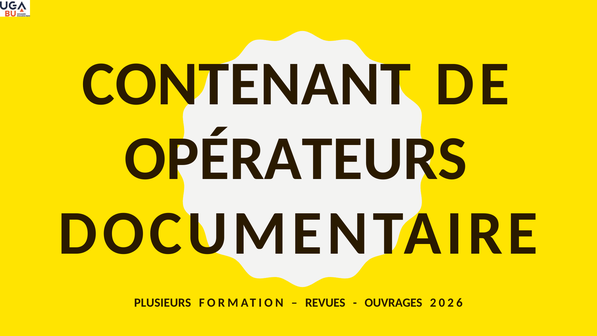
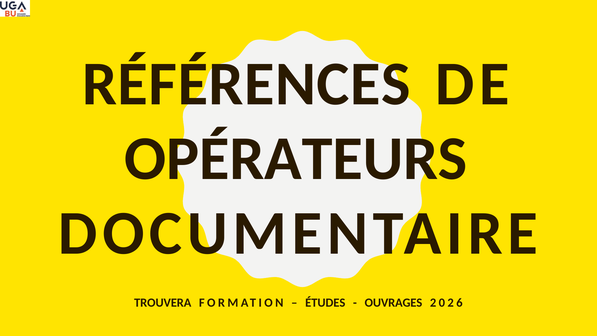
CONTENANT: CONTENANT -> RÉFÉRENCES
PLUSIEURS: PLUSIEURS -> TROUVERA
REVUES: REVUES -> ÉTUDES
